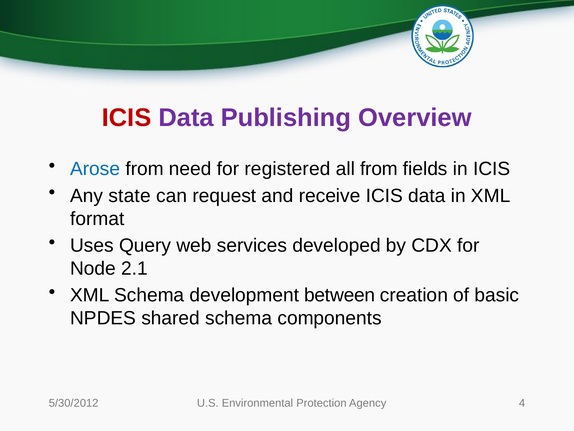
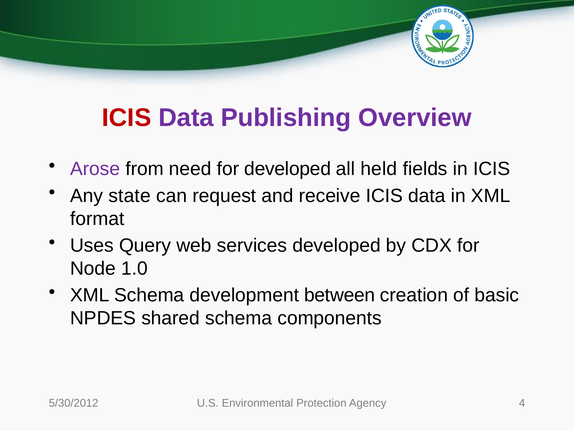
Arose colour: blue -> purple
for registered: registered -> developed
all from: from -> held
2.1: 2.1 -> 1.0
